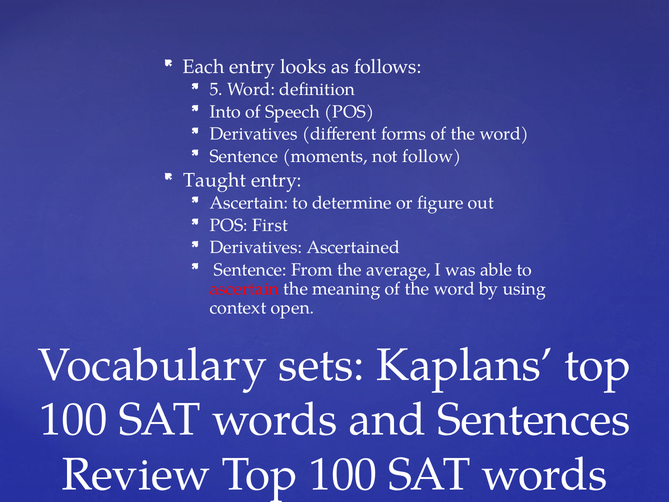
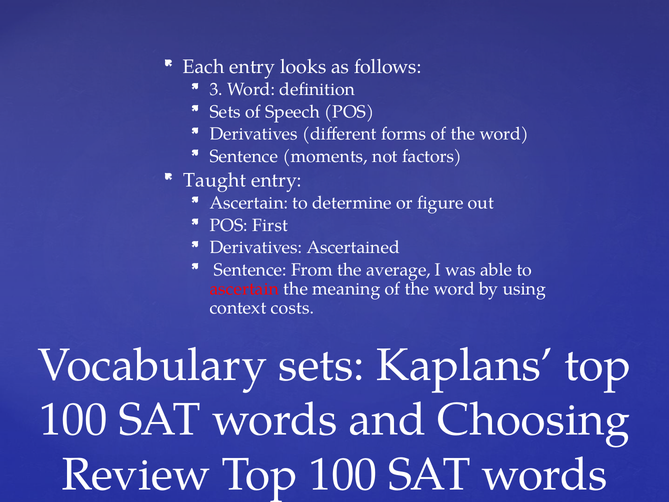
5: 5 -> 3
Into at (225, 112): Into -> Sets
follow: follow -> factors
open: open -> costs
Sentences: Sentences -> Choosing
